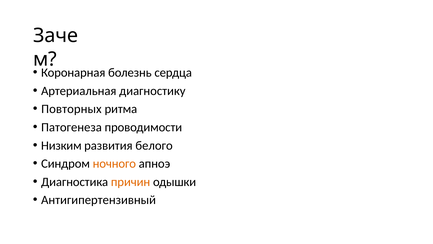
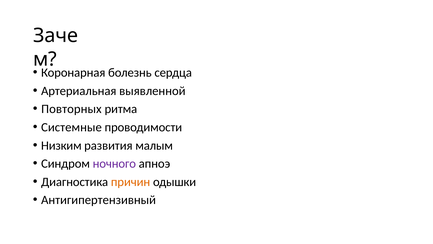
диагностику: диагностику -> выявленной
Патогенеза: Патогенеза -> Системные
белого: белого -> малым
ночного colour: orange -> purple
